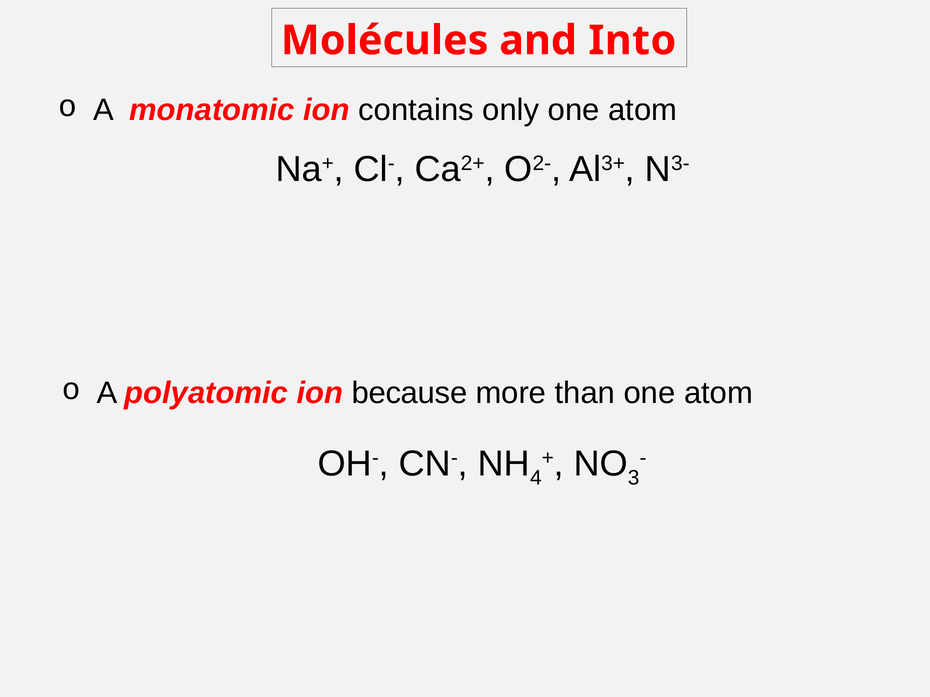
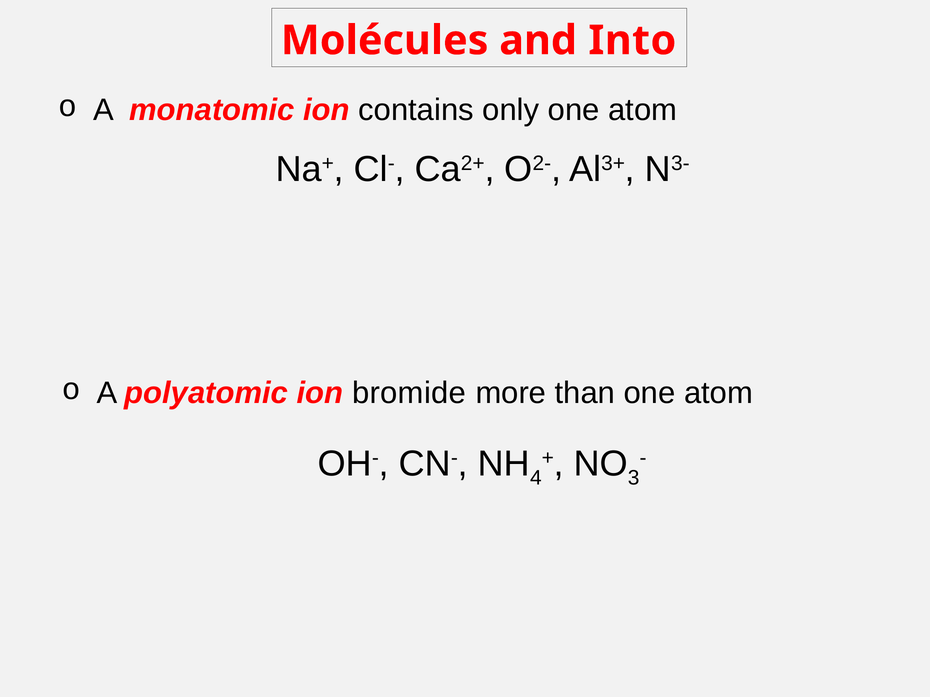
because: because -> bromide
